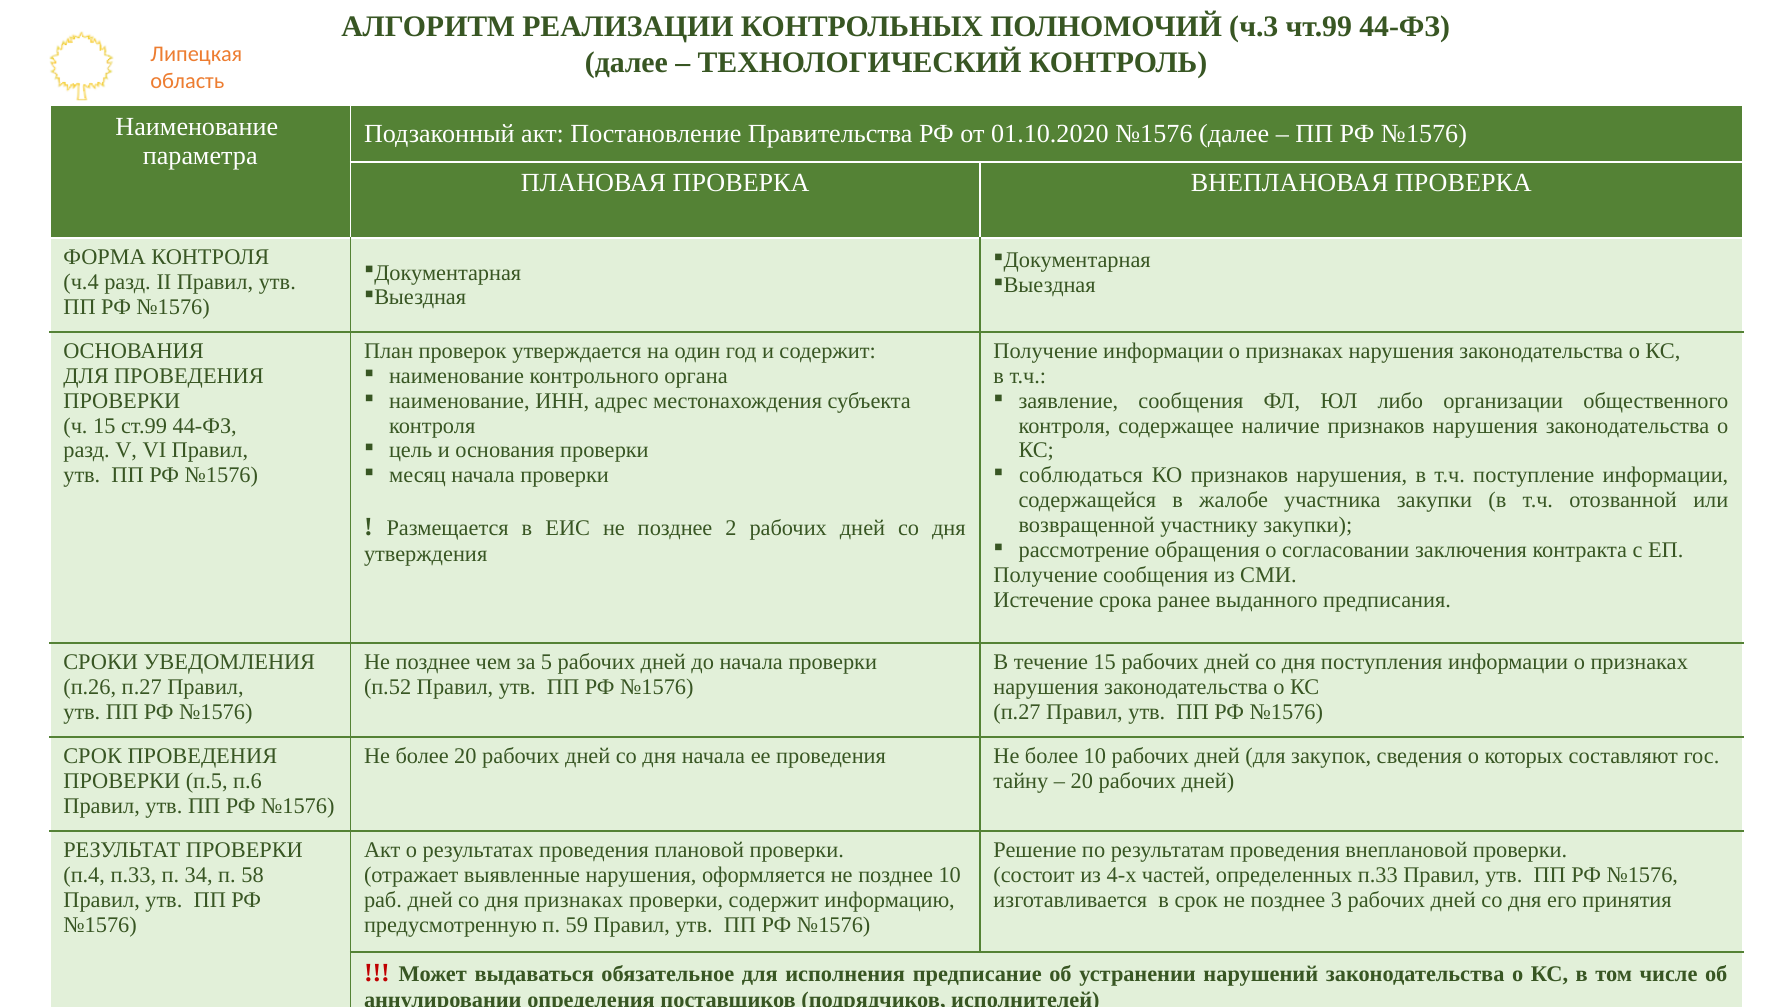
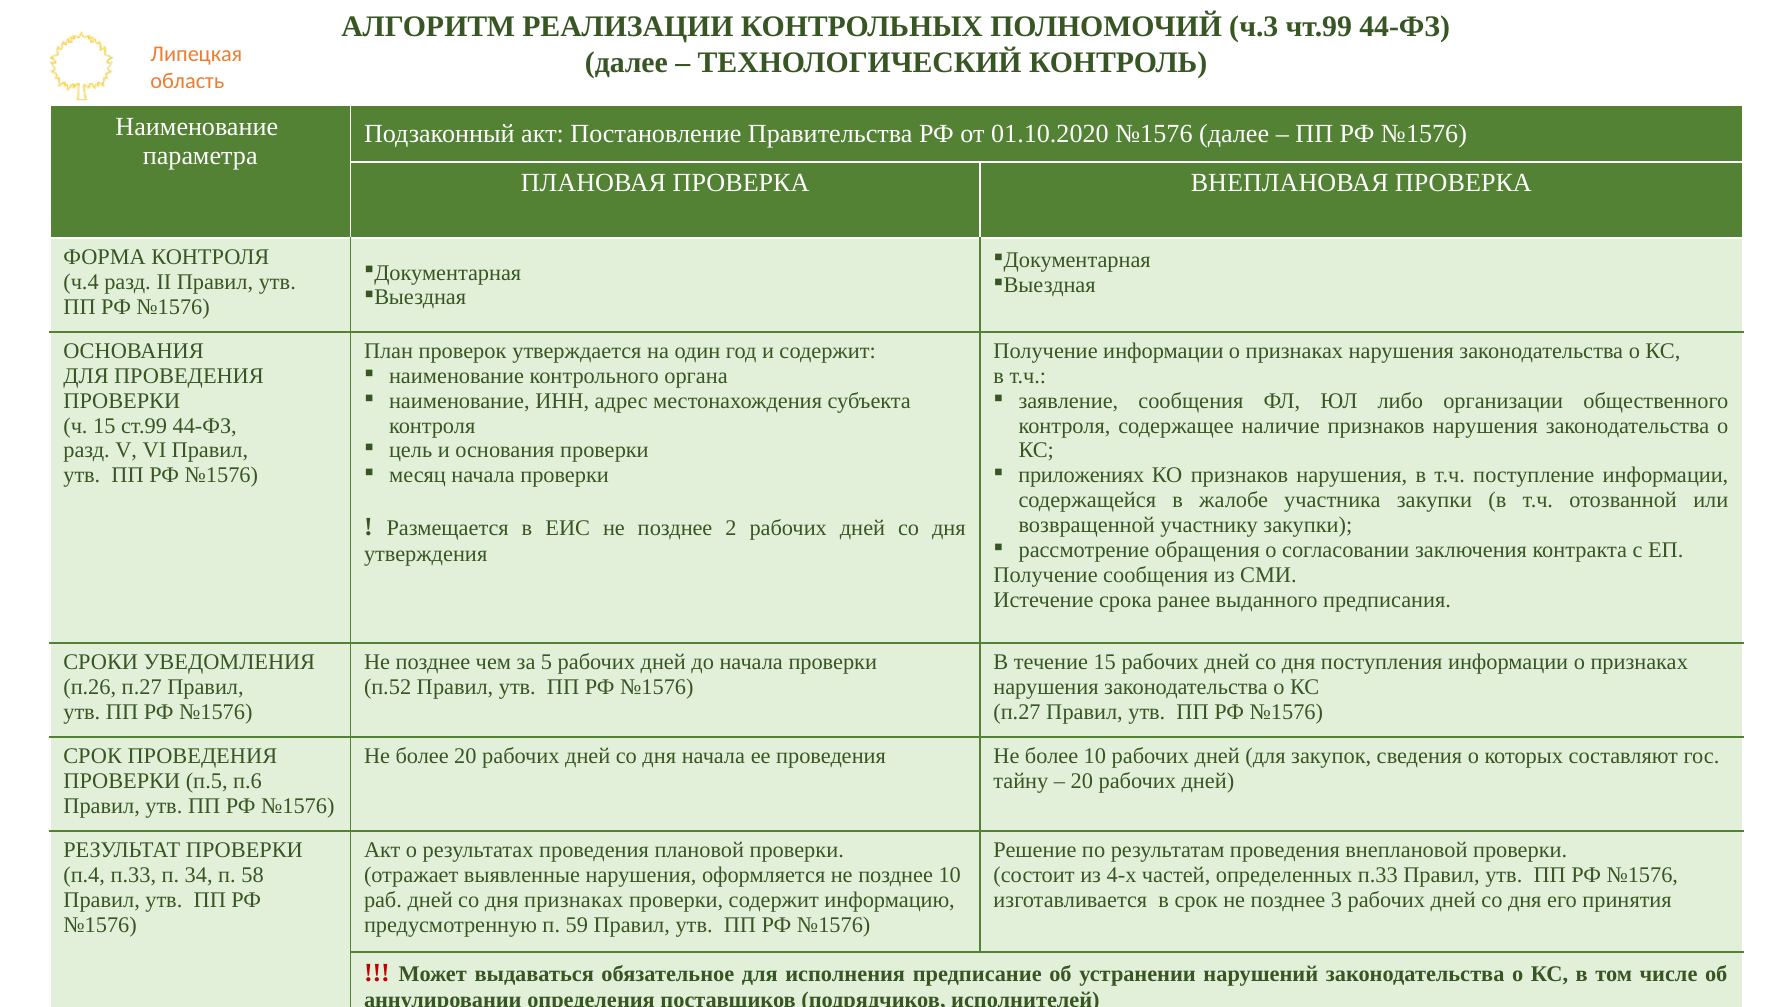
соблюдаться: соблюдаться -> приложениях
